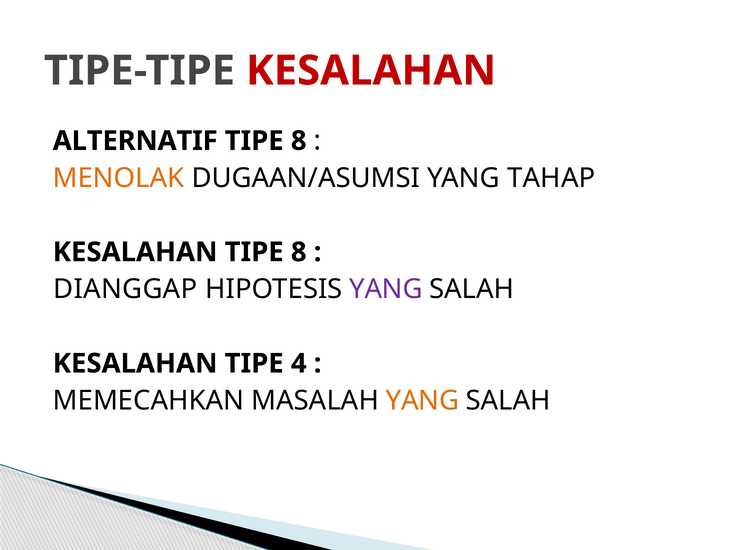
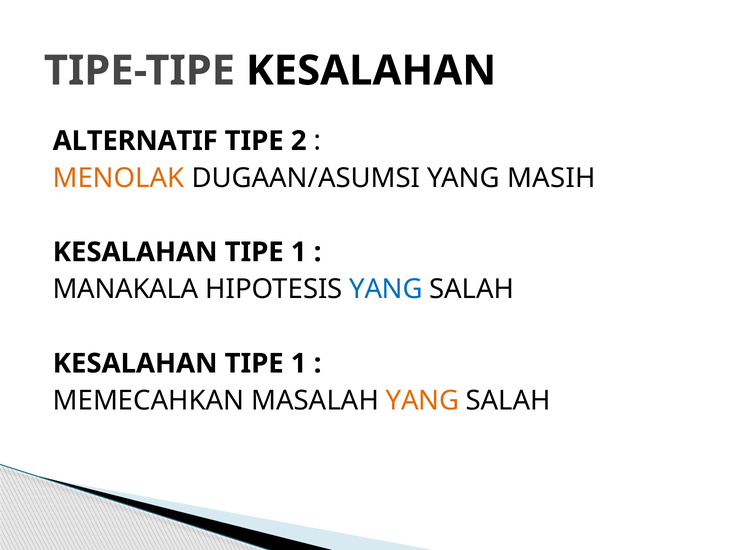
KESALAHAN at (371, 71) colour: red -> black
8 at (299, 141): 8 -> 2
TAHAP: TAHAP -> MASIH
8 at (299, 252): 8 -> 1
DIANGGAP: DIANGGAP -> MANAKALA
YANG at (386, 290) colour: purple -> blue
4 at (299, 364): 4 -> 1
